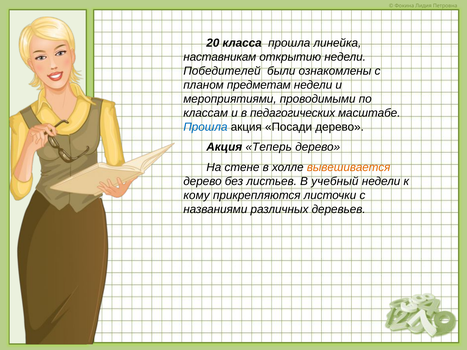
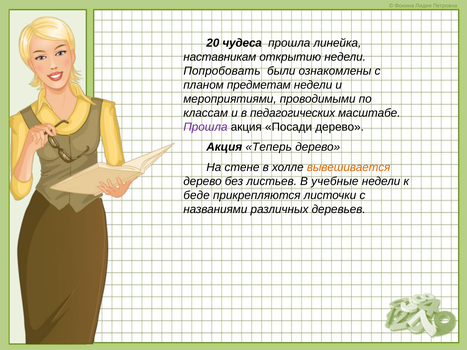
класса: класса -> чудеса
Победителей: Победителей -> Попробовать
Прошла at (205, 127) colour: blue -> purple
учебный: учебный -> учебные
кому: кому -> беде
